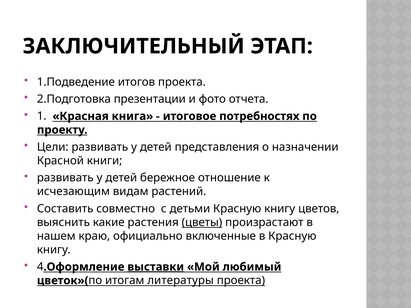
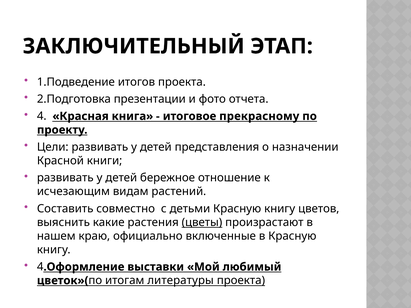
1 at (42, 116): 1 -> 4
потребностях: потребностях -> прекрасному
выставки underline: present -> none
